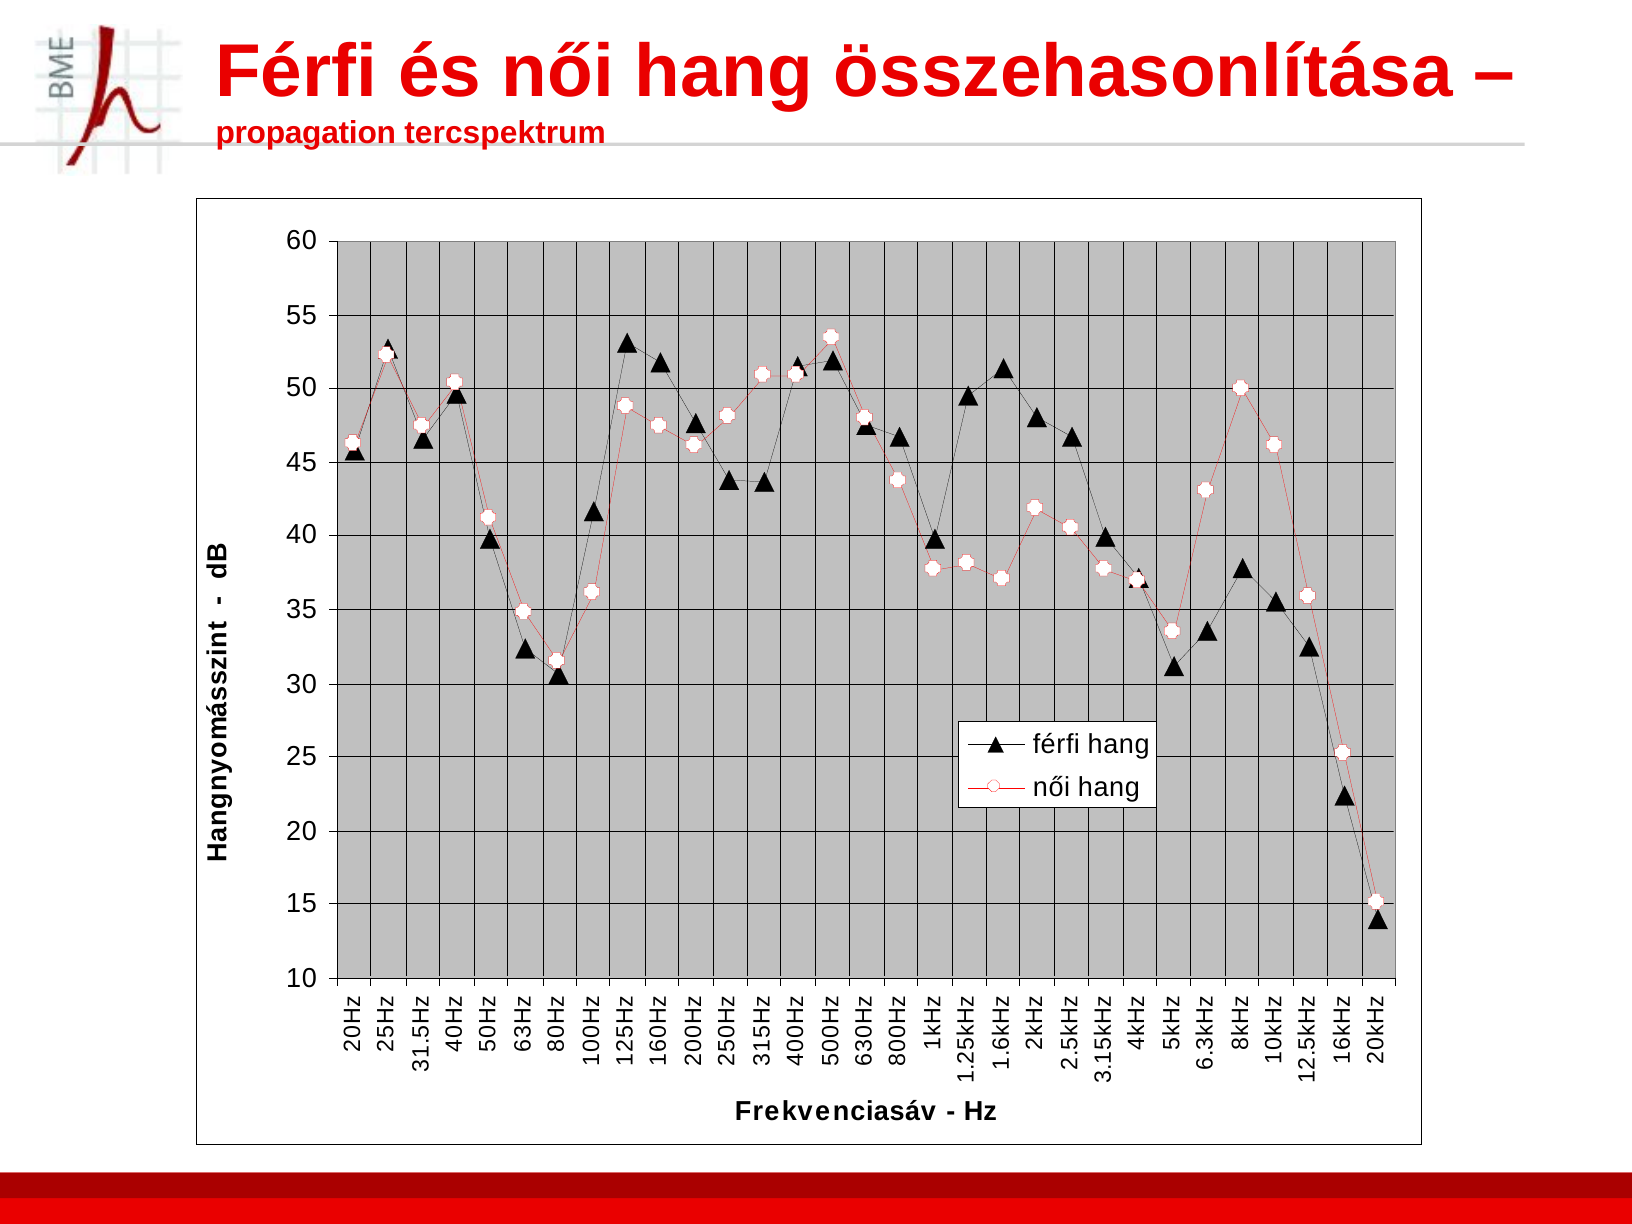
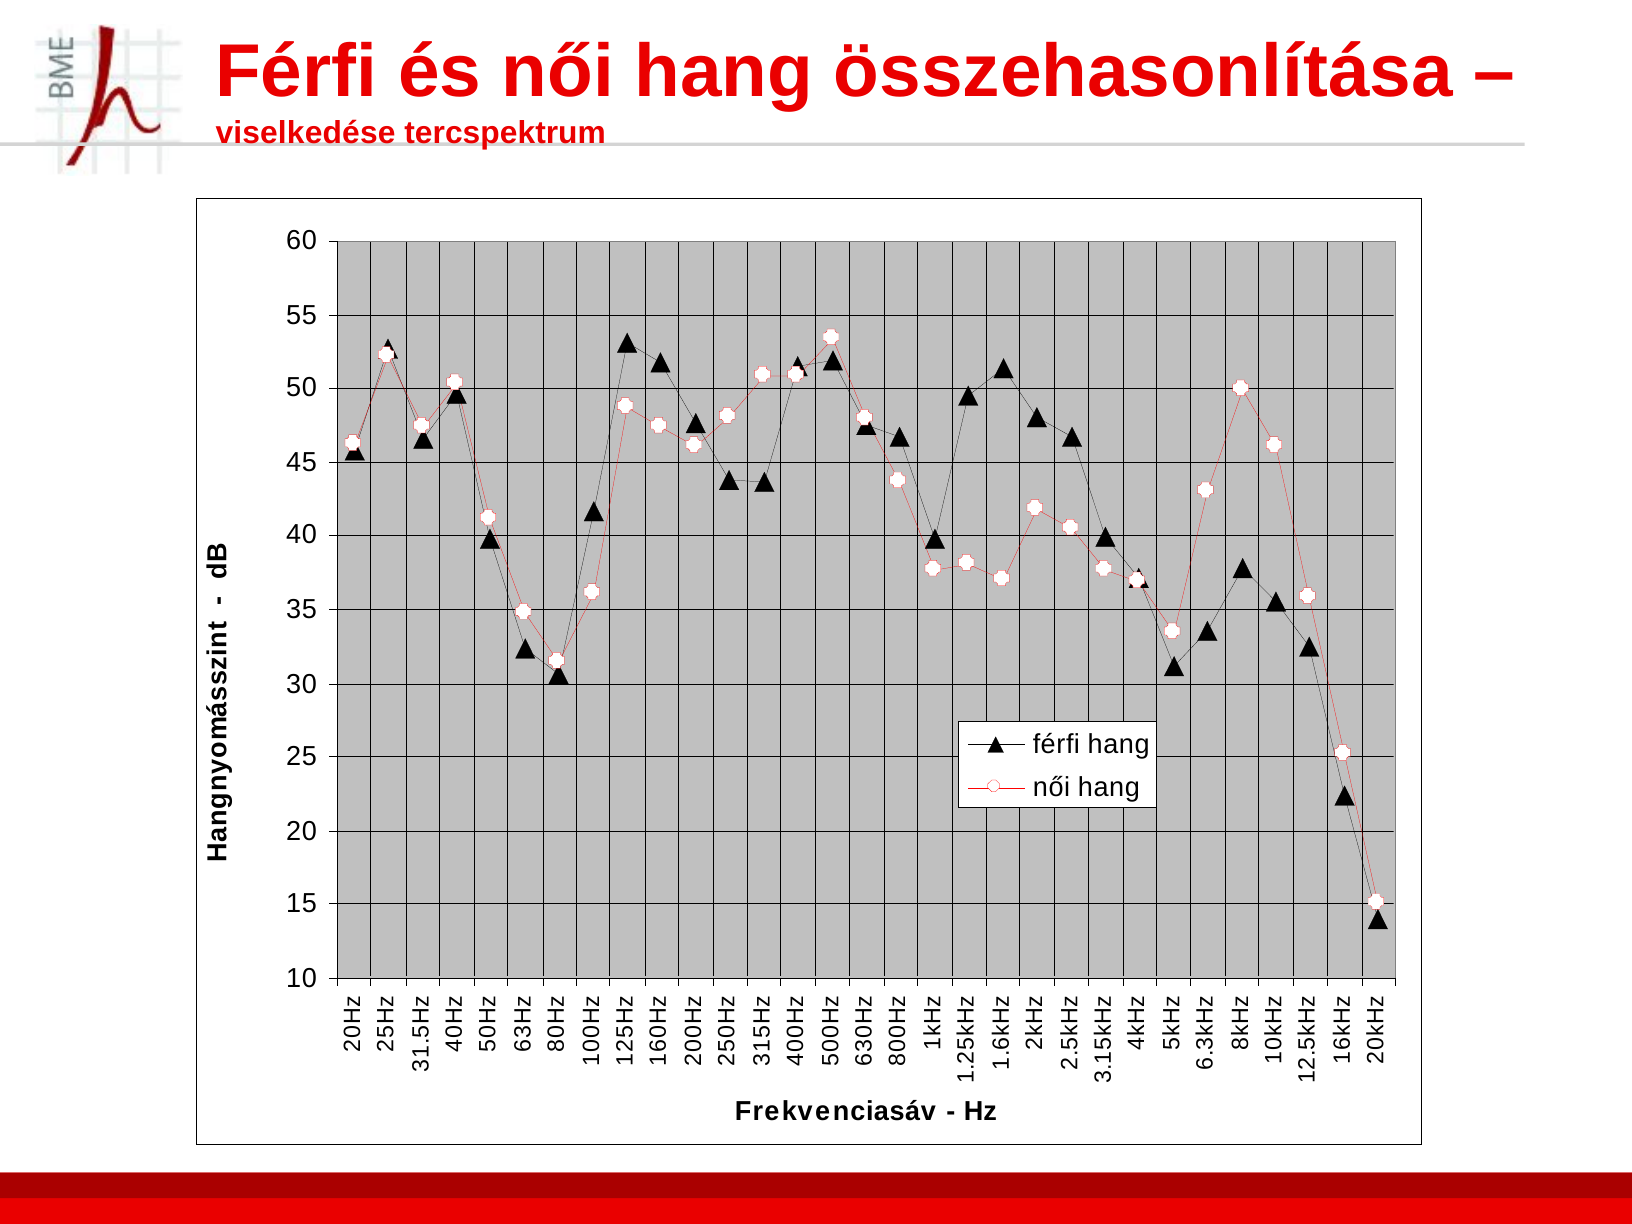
propagation: propagation -> viselkedése
